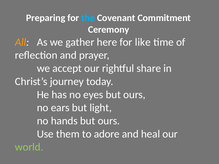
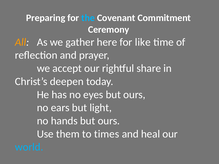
journey: journey -> deepen
adore: adore -> times
world colour: light green -> light blue
